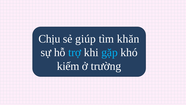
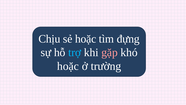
sẻ giúp: giúp -> hoặc
khăn: khăn -> đựng
gặp colour: light blue -> pink
kiếm at (68, 66): kiếm -> hoặc
